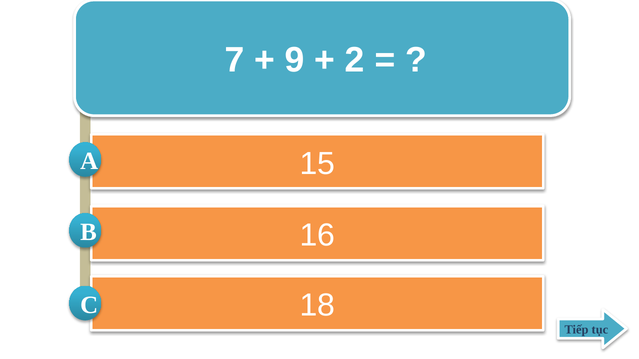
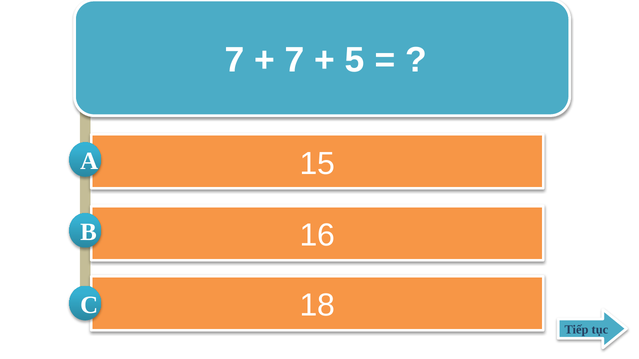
9 at (295, 60): 9 -> 7
2: 2 -> 5
